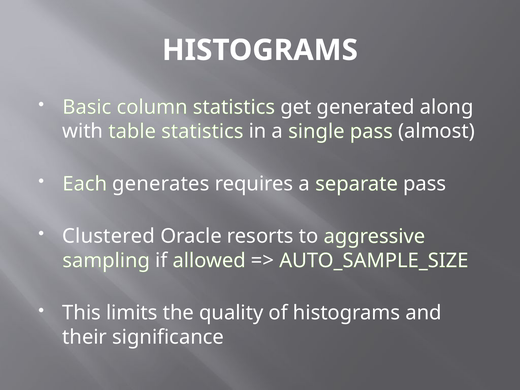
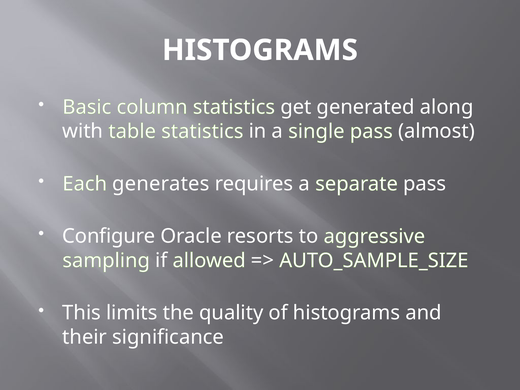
Clustered: Clustered -> Configure
